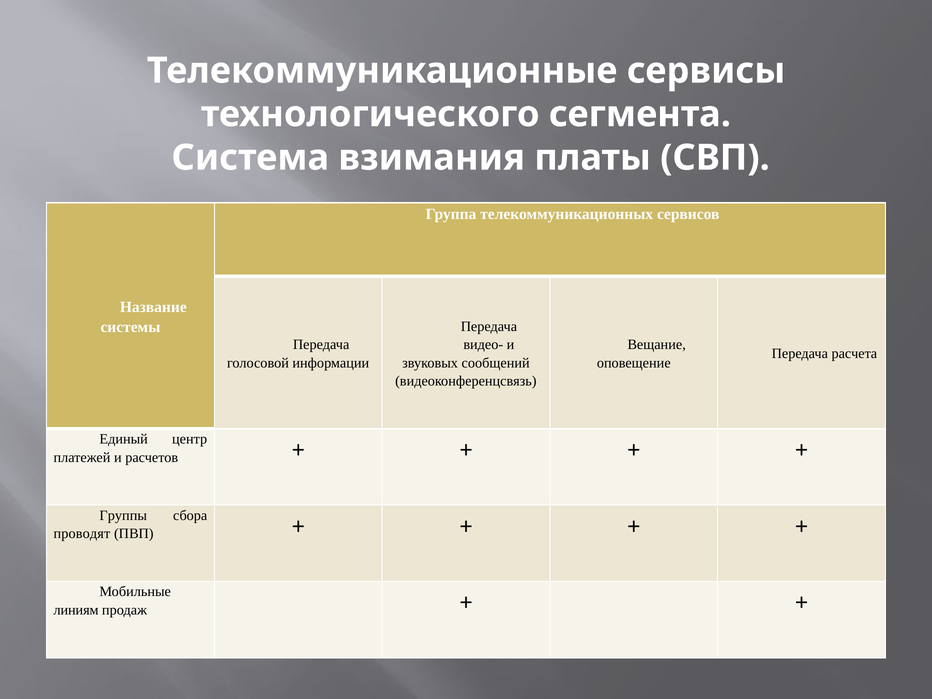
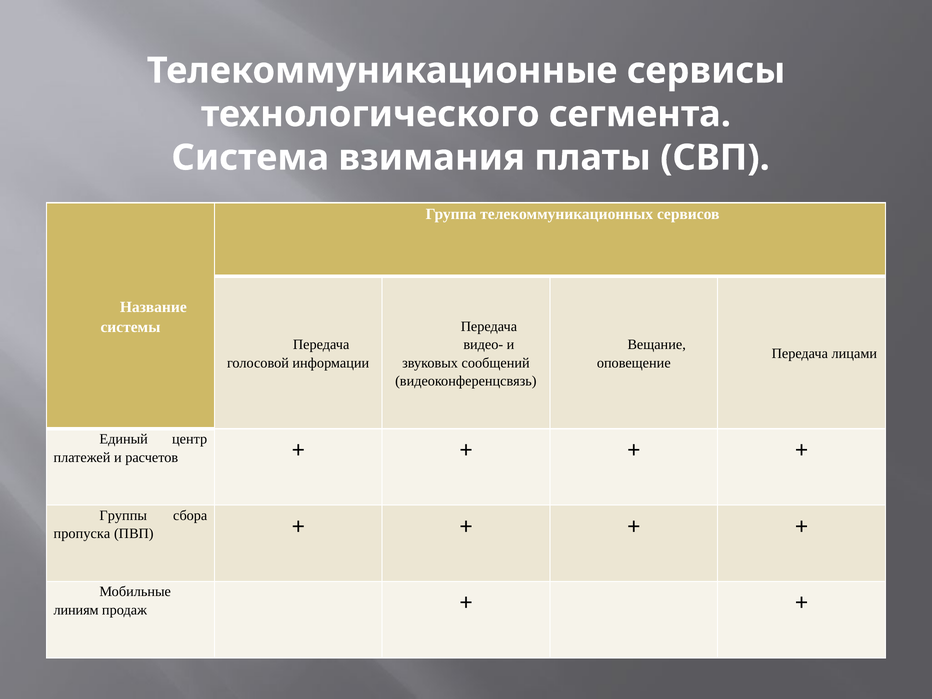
расчета: расчета -> лицами
проводят: проводят -> пропуска
